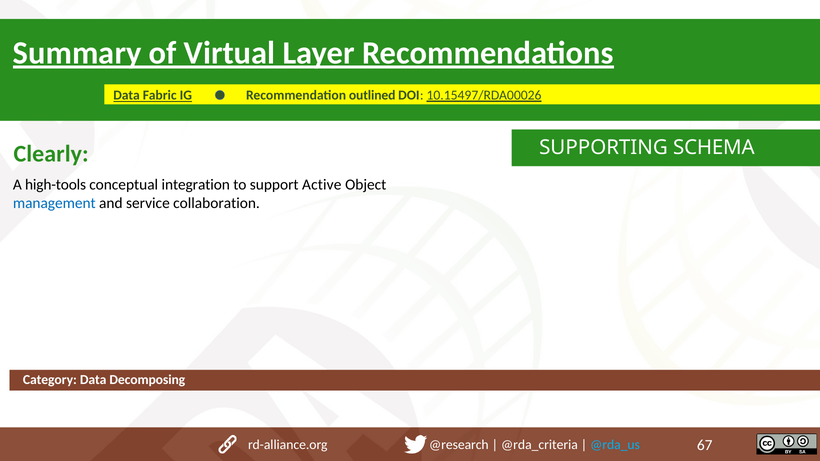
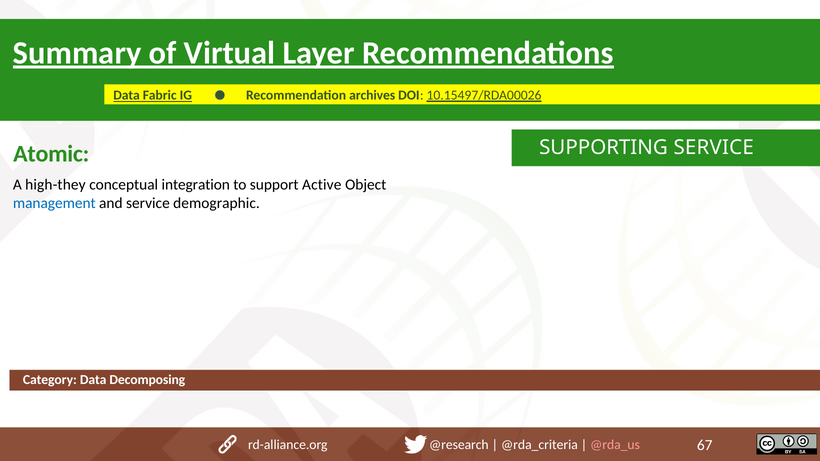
outlined: outlined -> archives
SUPPORTING SCHEMA: SCHEMA -> SERVICE
Clearly: Clearly -> Atomic
high-tools: high-tools -> high-they
collaboration: collaboration -> demographic
@rda_us colour: light blue -> pink
